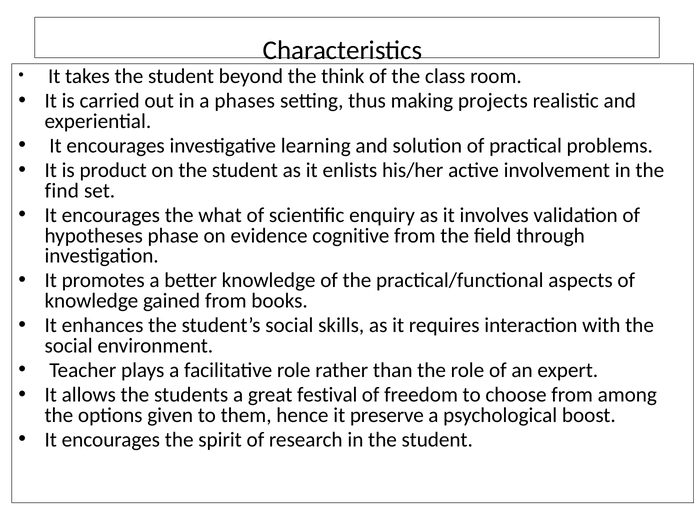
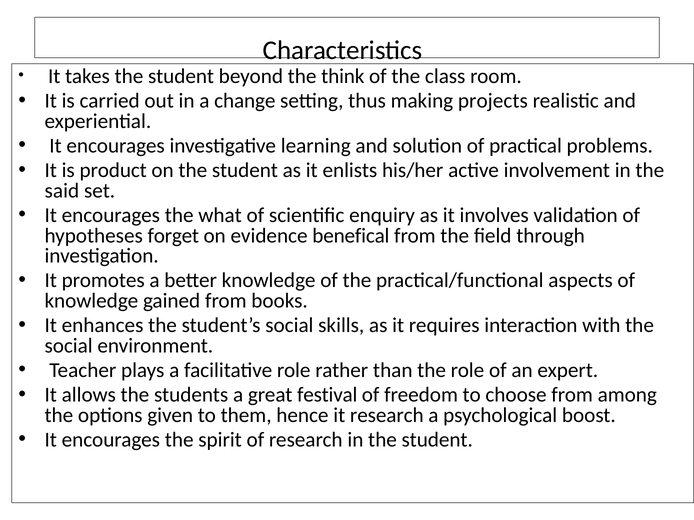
phases: phases -> change
find: find -> said
phase: phase -> forget
cognitive: cognitive -> benefical
it preserve: preserve -> research
